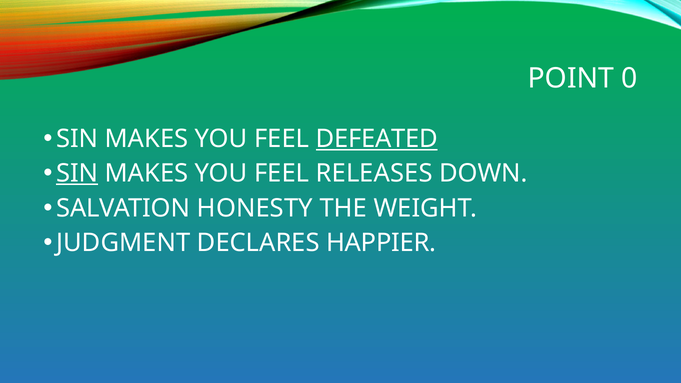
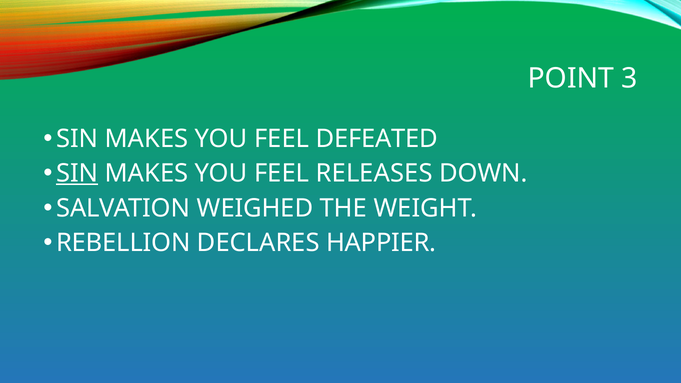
0: 0 -> 3
DEFEATED underline: present -> none
HONESTY: HONESTY -> WEIGHED
JUDGMENT: JUDGMENT -> REBELLION
